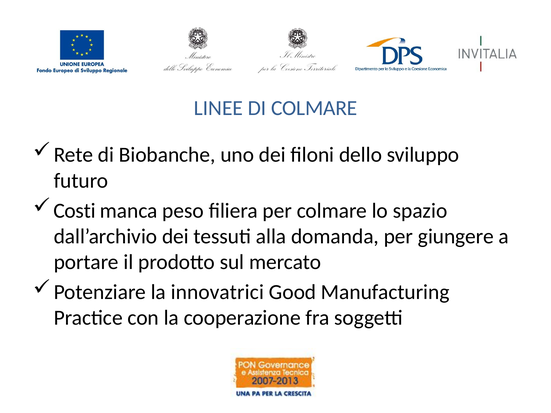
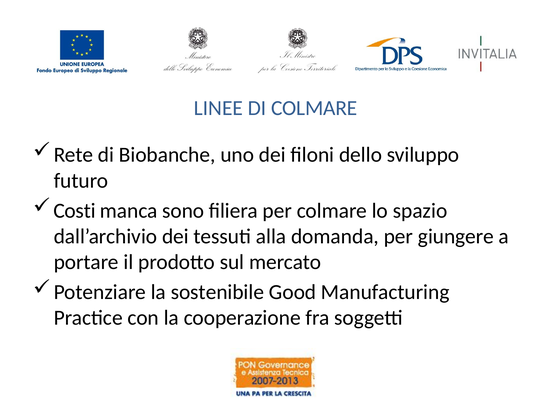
peso: peso -> sono
innovatrici: innovatrici -> sostenibile
